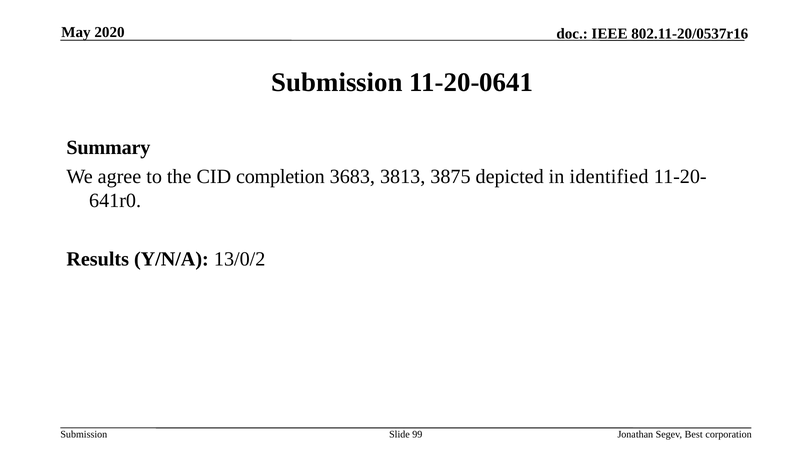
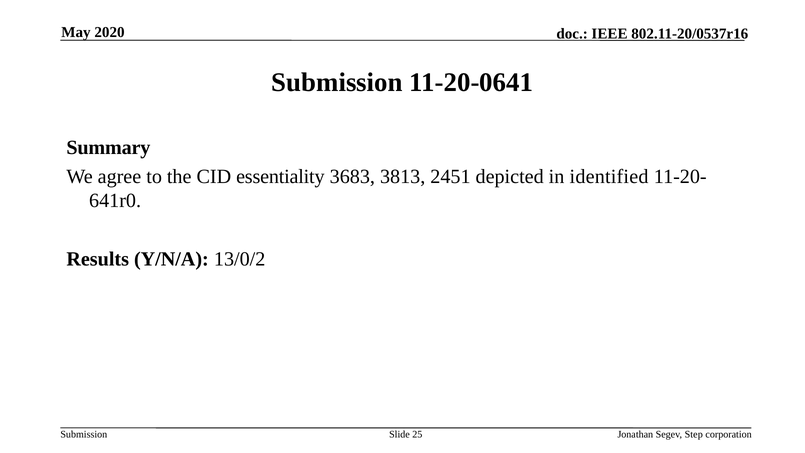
completion: completion -> essentiality
3875: 3875 -> 2451
99: 99 -> 25
Best: Best -> Step
